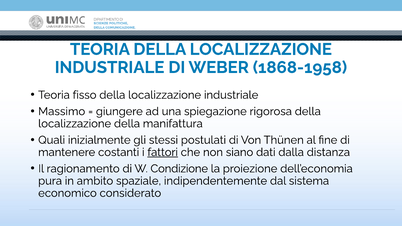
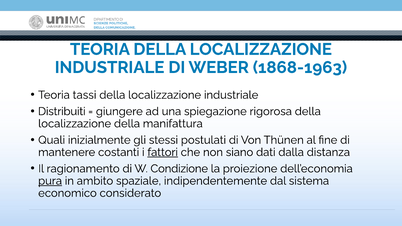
1868-1958: 1868-1958 -> 1868-1963
fisso: fisso -> tassi
Massimo: Massimo -> Distribuiti
pura underline: none -> present
